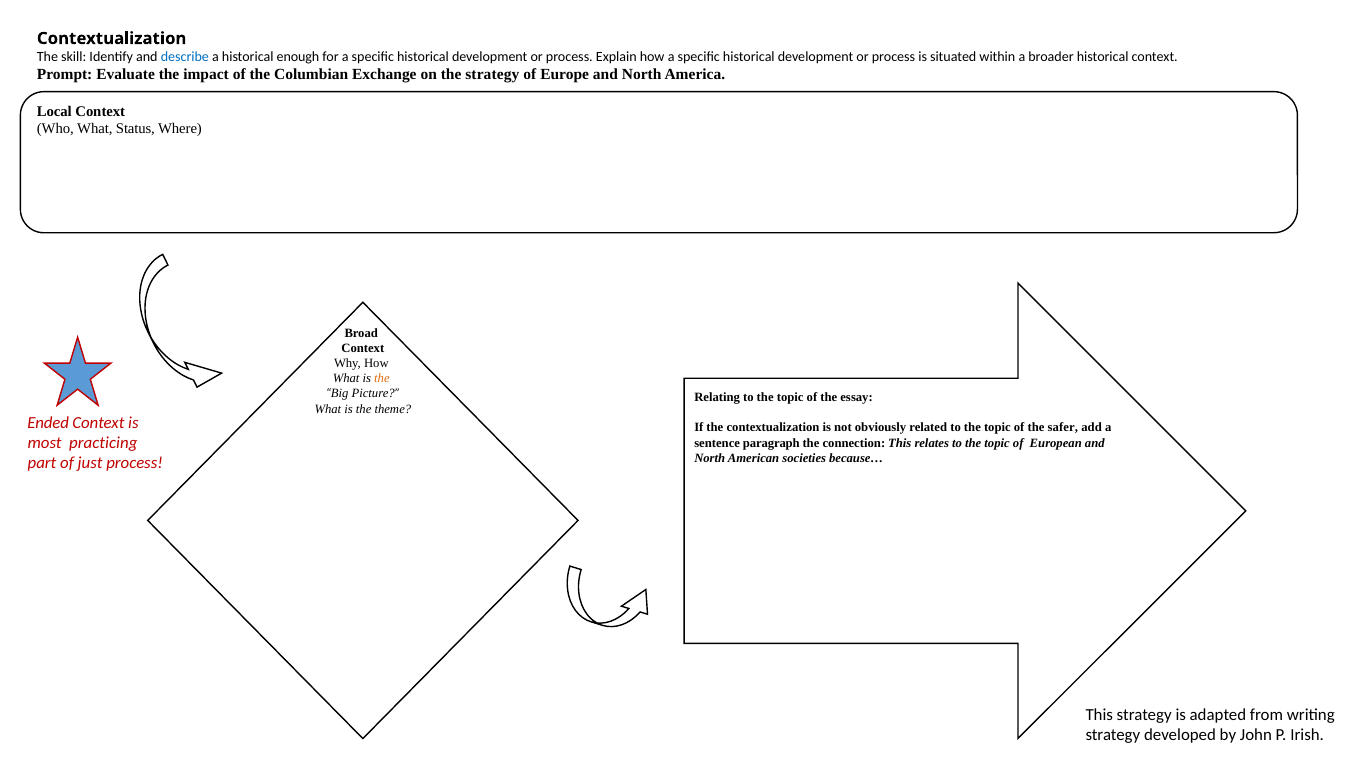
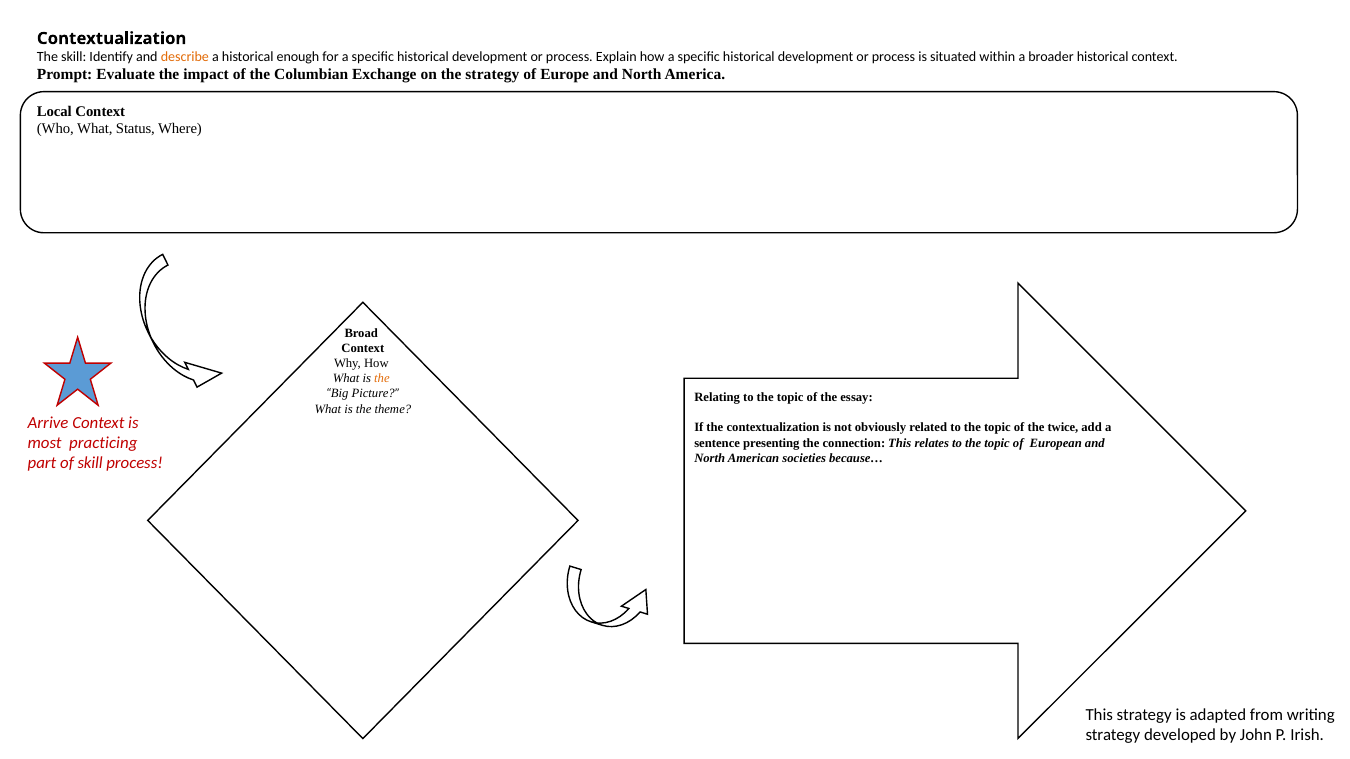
describe colour: blue -> orange
Ended: Ended -> Arrive
safer: safer -> twice
paragraph: paragraph -> presenting
of just: just -> skill
